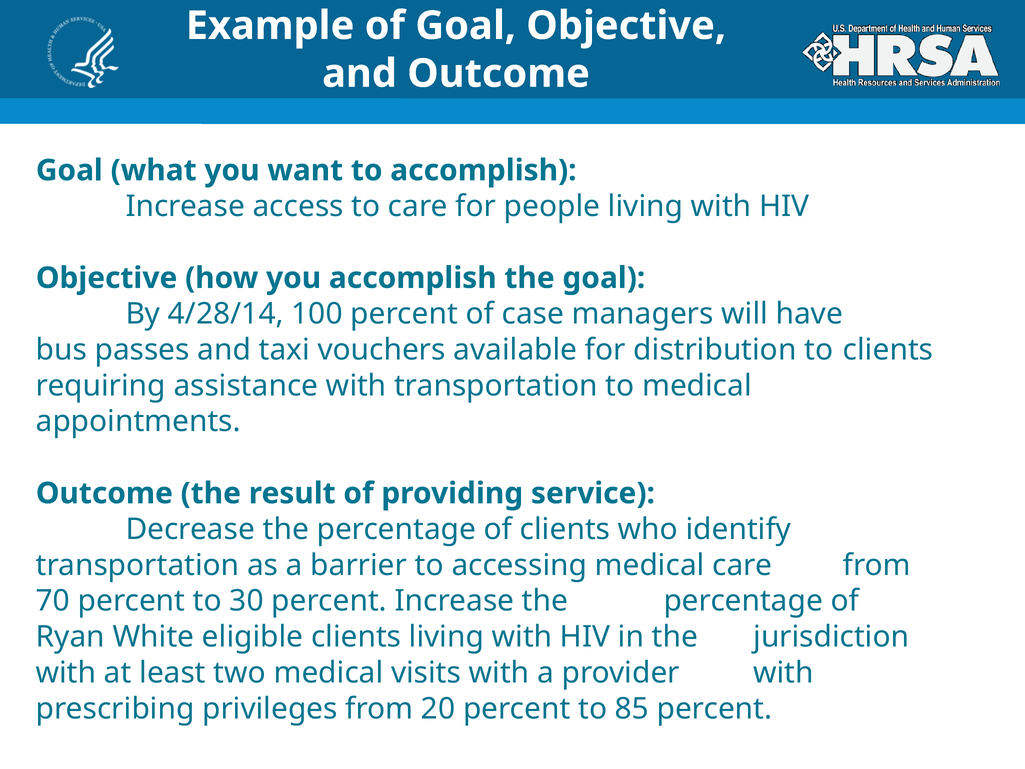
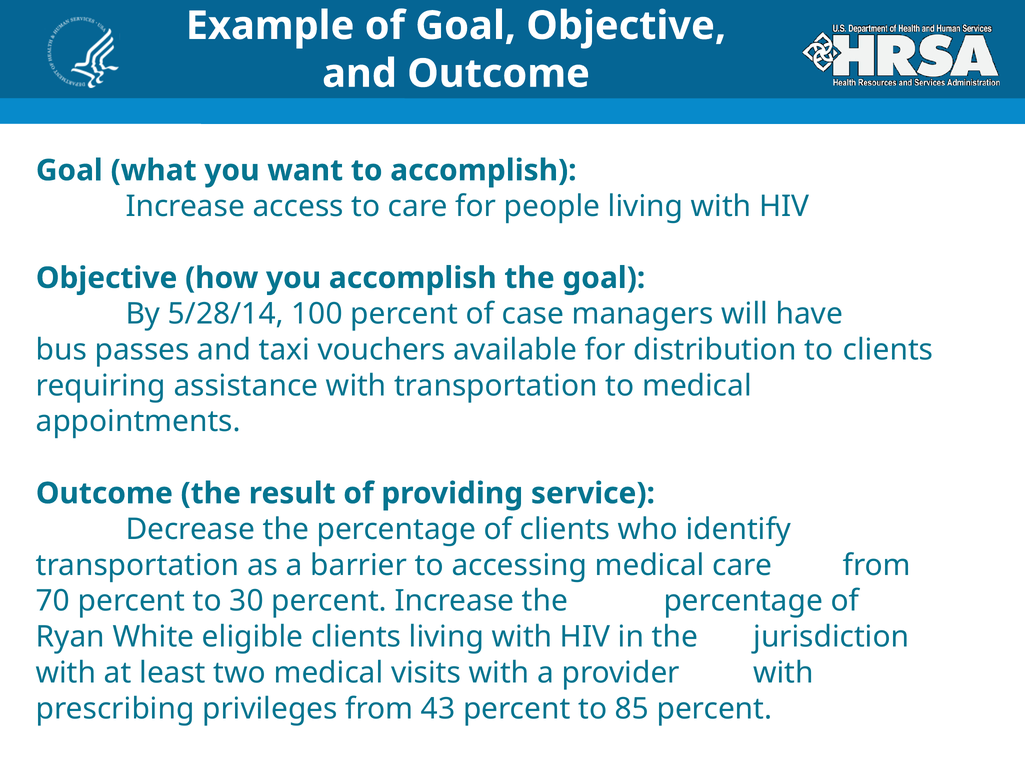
4/28/14: 4/28/14 -> 5/28/14
20: 20 -> 43
